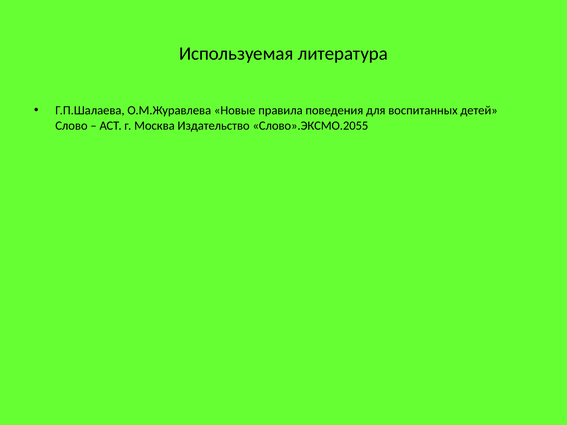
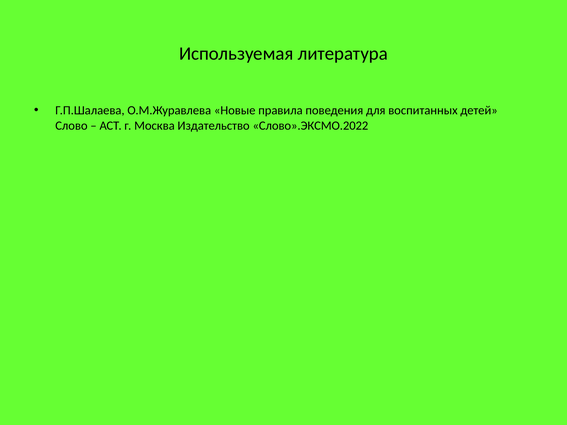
Слово».ЭКСМО.2055: Слово».ЭКСМО.2055 -> Слово».ЭКСМО.2022
